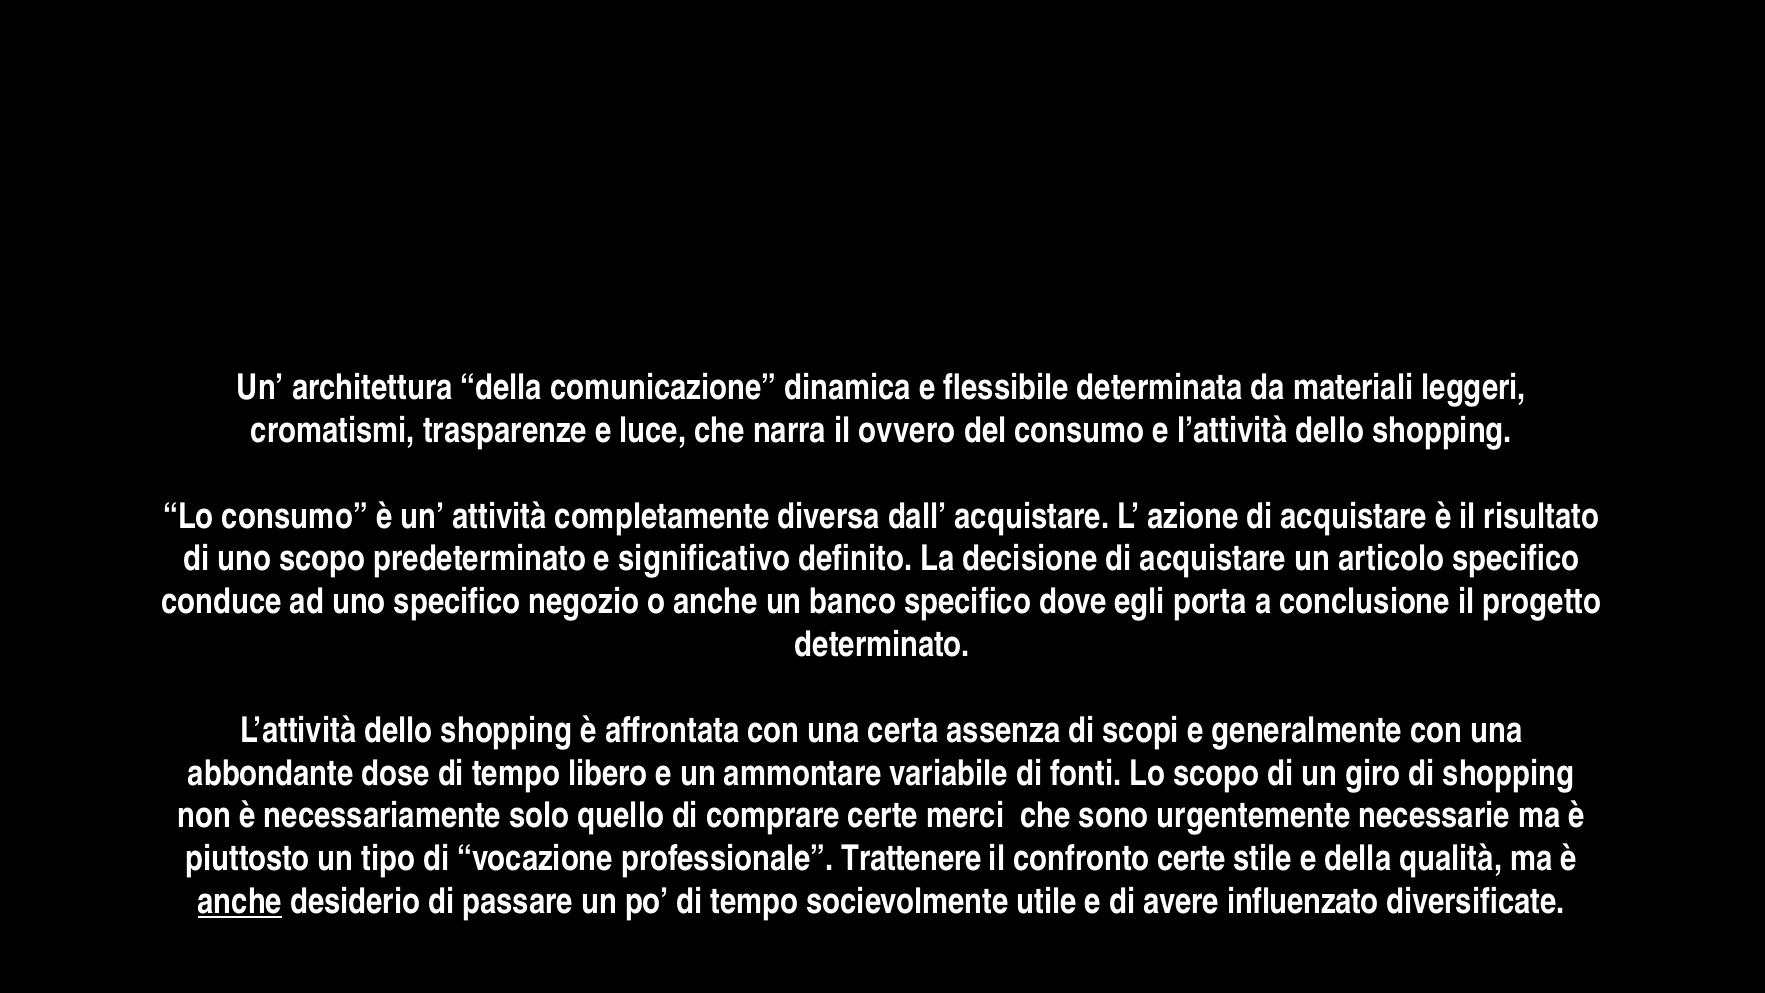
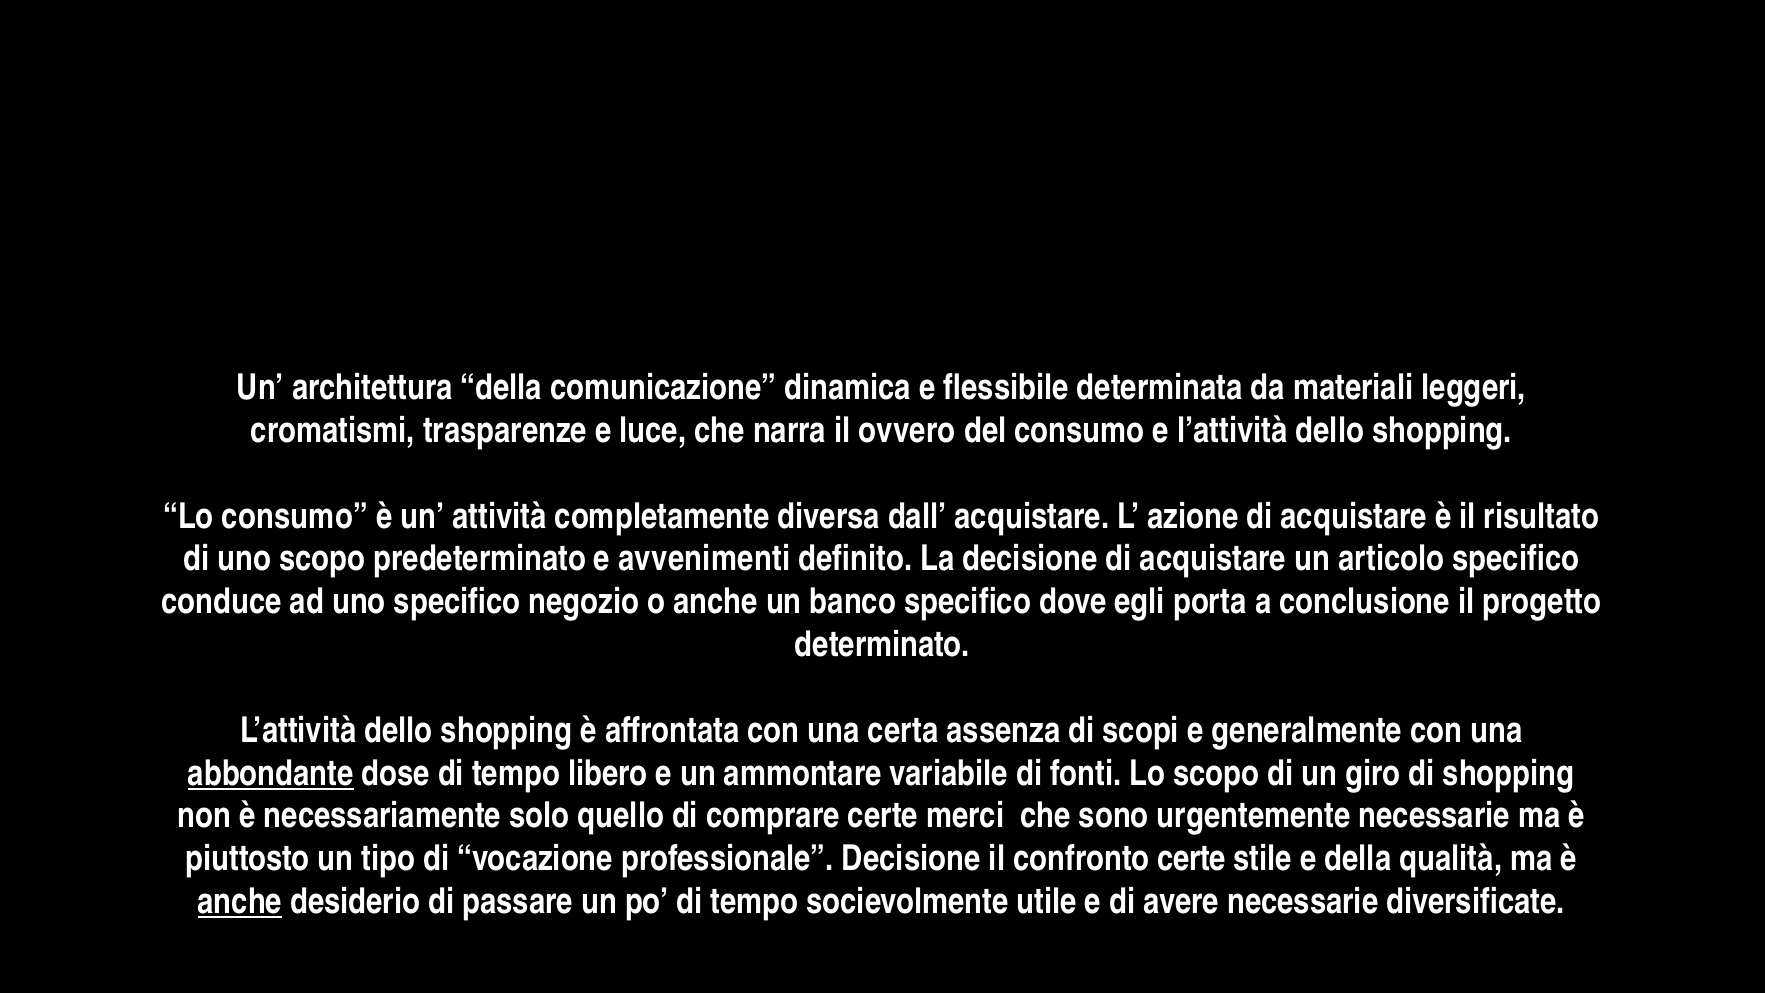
significativo: significativo -> avvenimenti
abbondante underline: none -> present
professionale Trattenere: Trattenere -> Decisione
avere influenzato: influenzato -> necessarie
